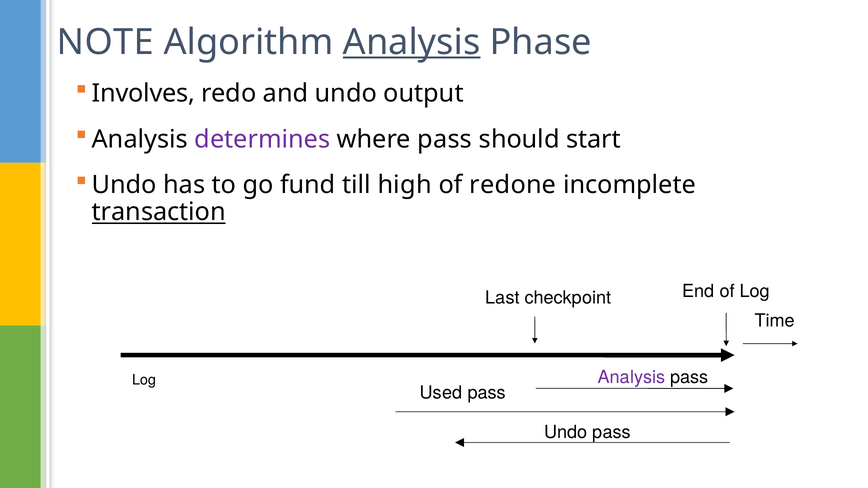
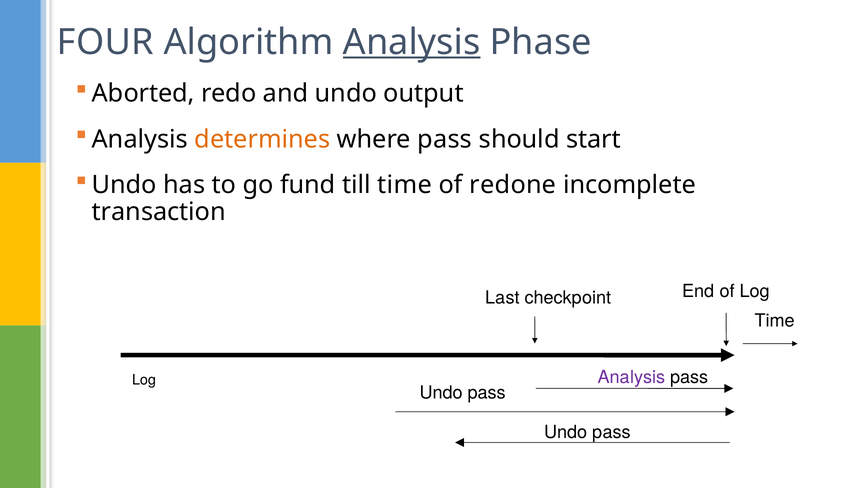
NOTE: NOTE -> FOUR
Involves: Involves -> Aborted
determines colour: purple -> orange
till high: high -> time
transaction underline: present -> none
Used at (441, 393): Used -> Undo
